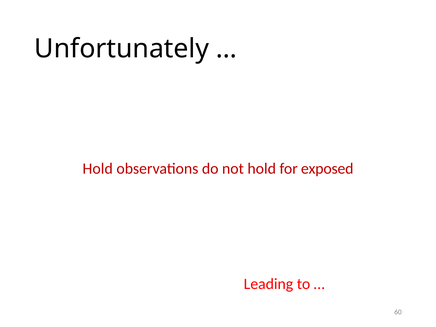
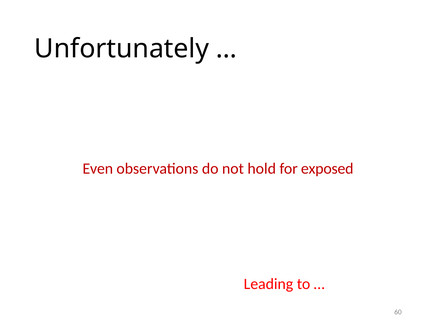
Hold at (98, 169): Hold -> Even
